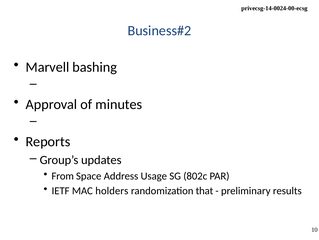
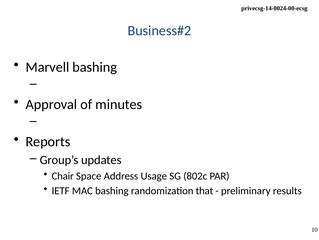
From: From -> Chair
MAC holders: holders -> bashing
